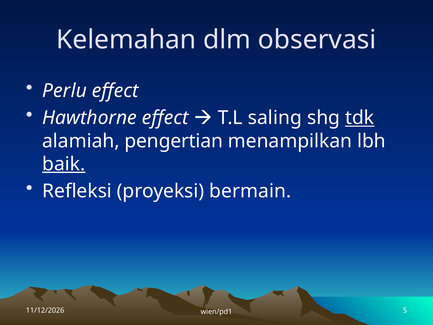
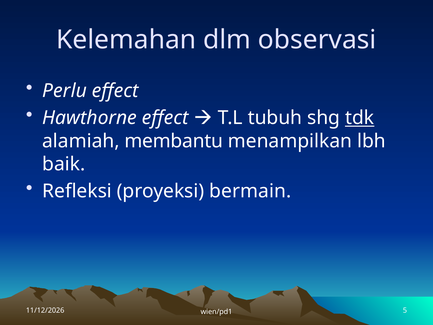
saling: saling -> tubuh
pengertian: pengertian -> membantu
baik underline: present -> none
